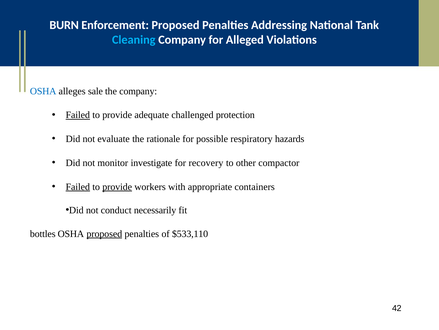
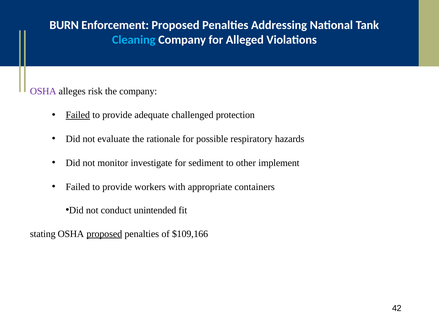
OSHA at (43, 91) colour: blue -> purple
sale: sale -> risk
recovery: recovery -> sediment
compactor: compactor -> implement
Failed at (78, 186) underline: present -> none
provide at (117, 186) underline: present -> none
necessarily: necessarily -> unintended
bottles: bottles -> stating
$533,110: $533,110 -> $109,166
